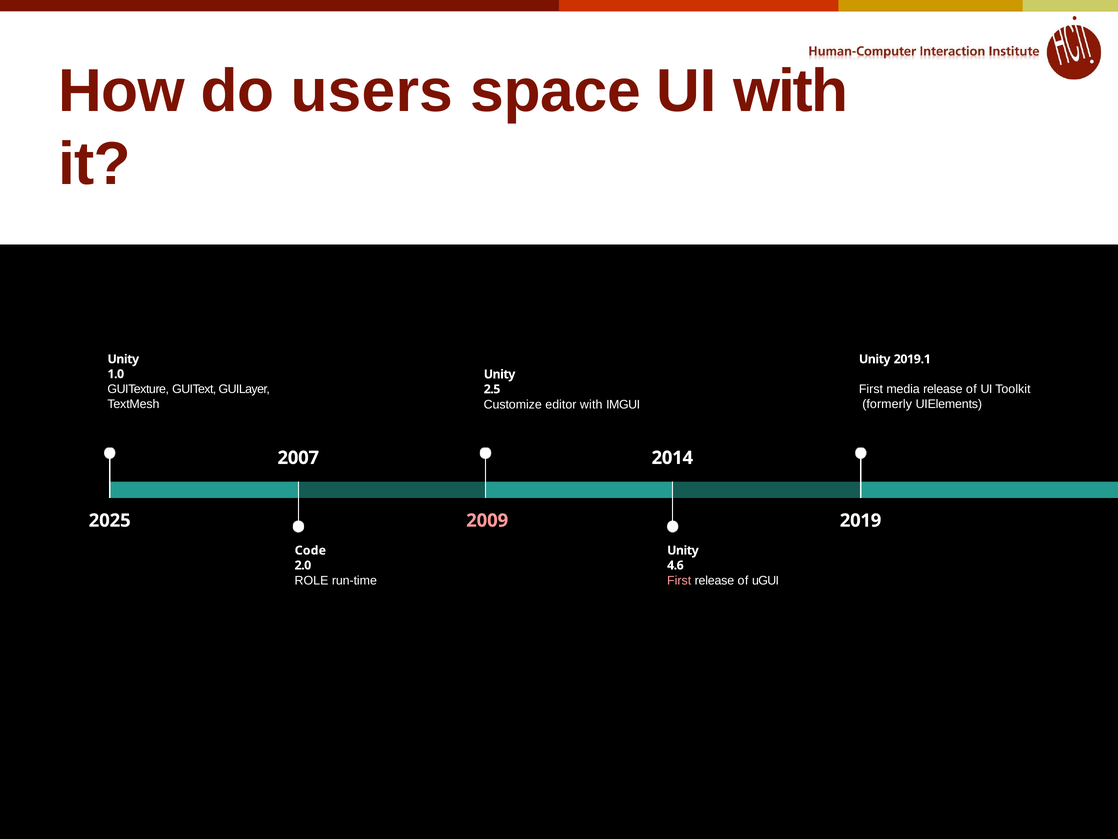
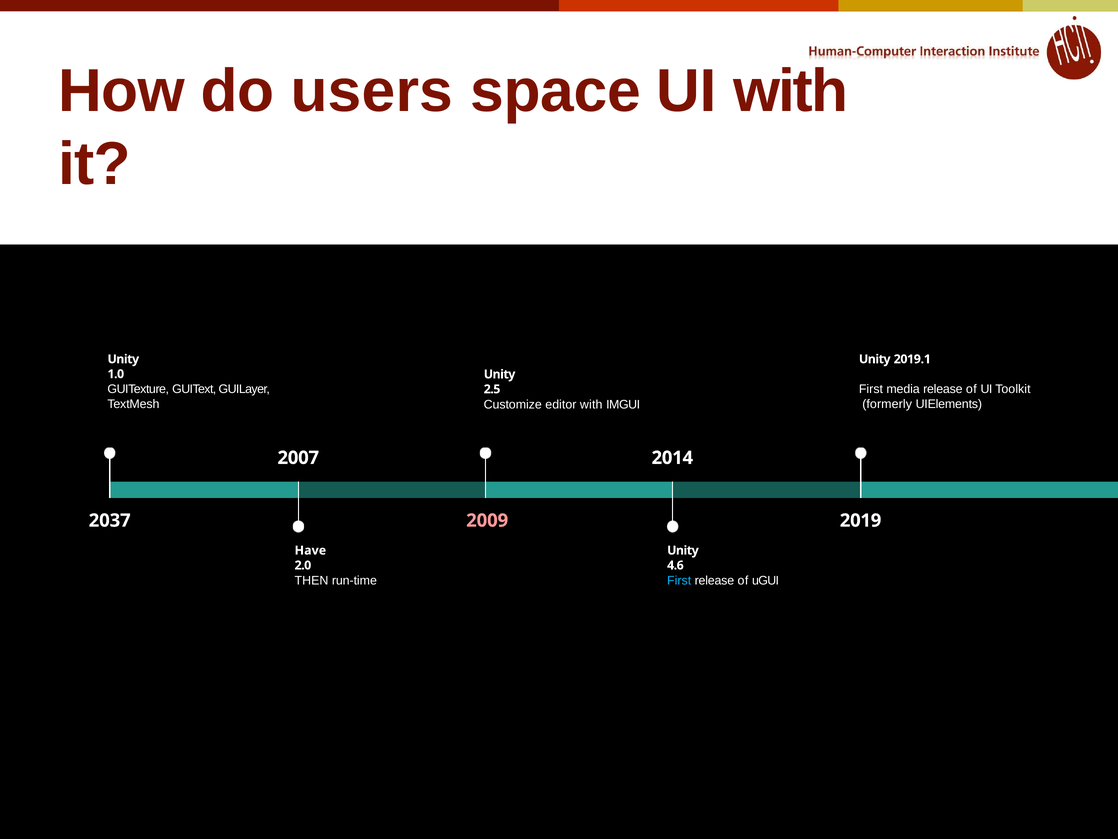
2025: 2025 -> 2037
Code: Code -> Have
ROLE: ROLE -> THEN
First at (679, 580) colour: pink -> light blue
